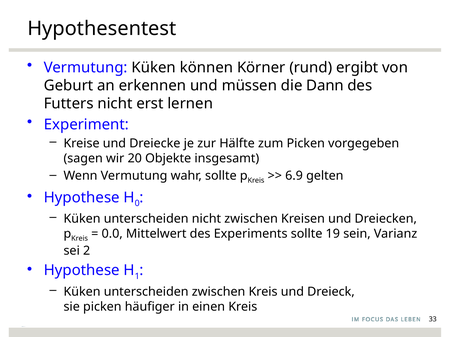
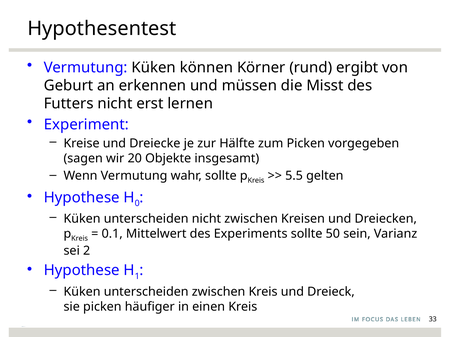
Dann: Dann -> Misst
6.9: 6.9 -> 5.5
0.0: 0.0 -> 0.1
19: 19 -> 50
